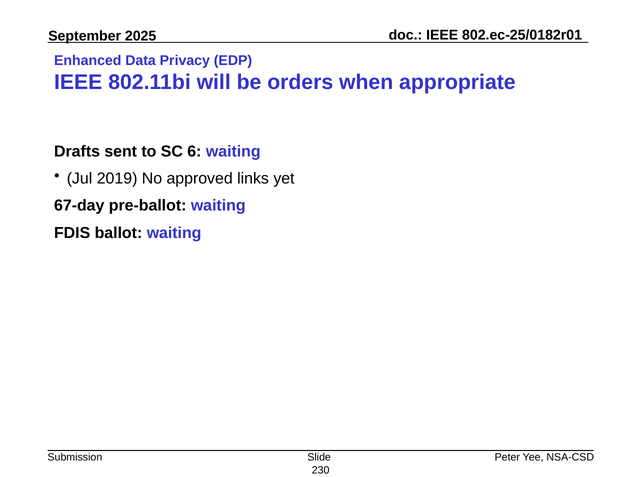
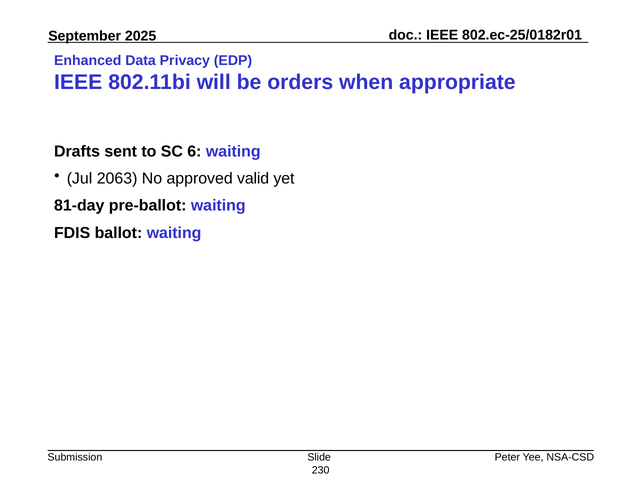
2019: 2019 -> 2063
links: links -> valid
67-day: 67-day -> 81-day
